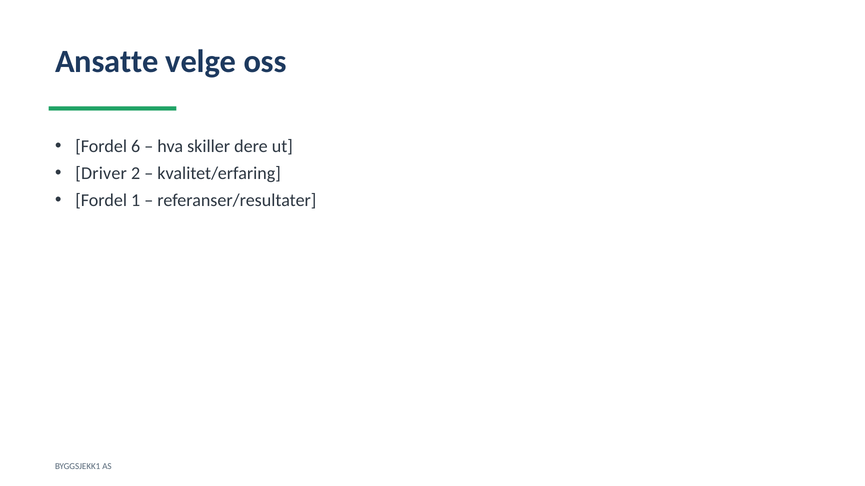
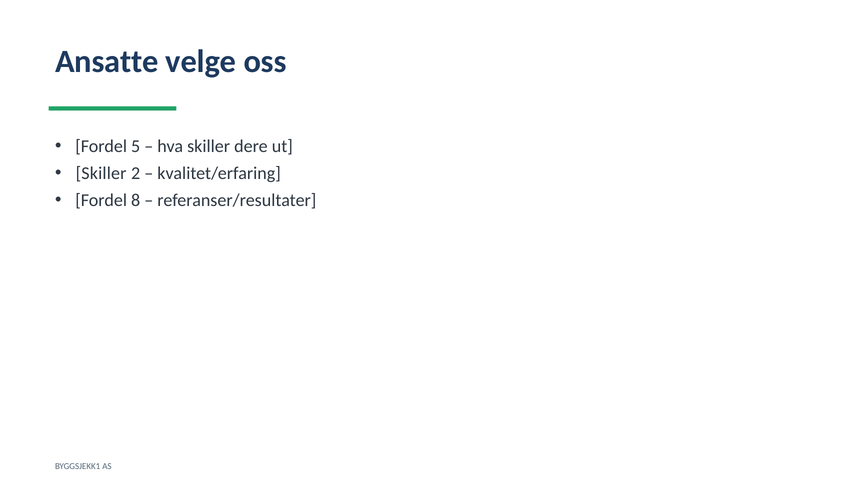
6: 6 -> 5
Driver at (101, 174): Driver -> Skiller
1: 1 -> 8
